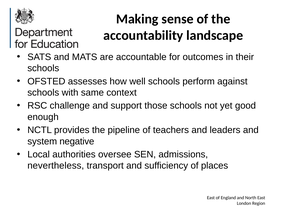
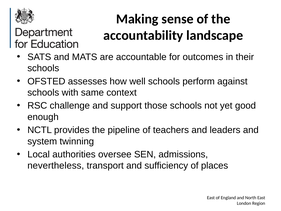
negative: negative -> twinning
